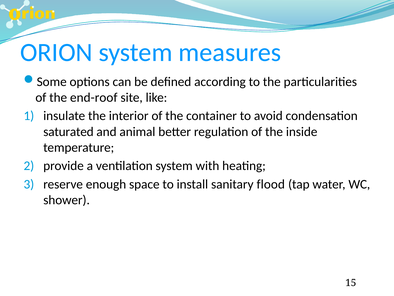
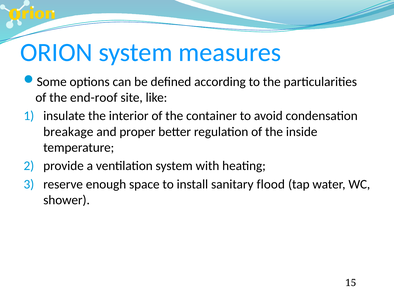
saturated: saturated -> breakage
animal: animal -> proper
